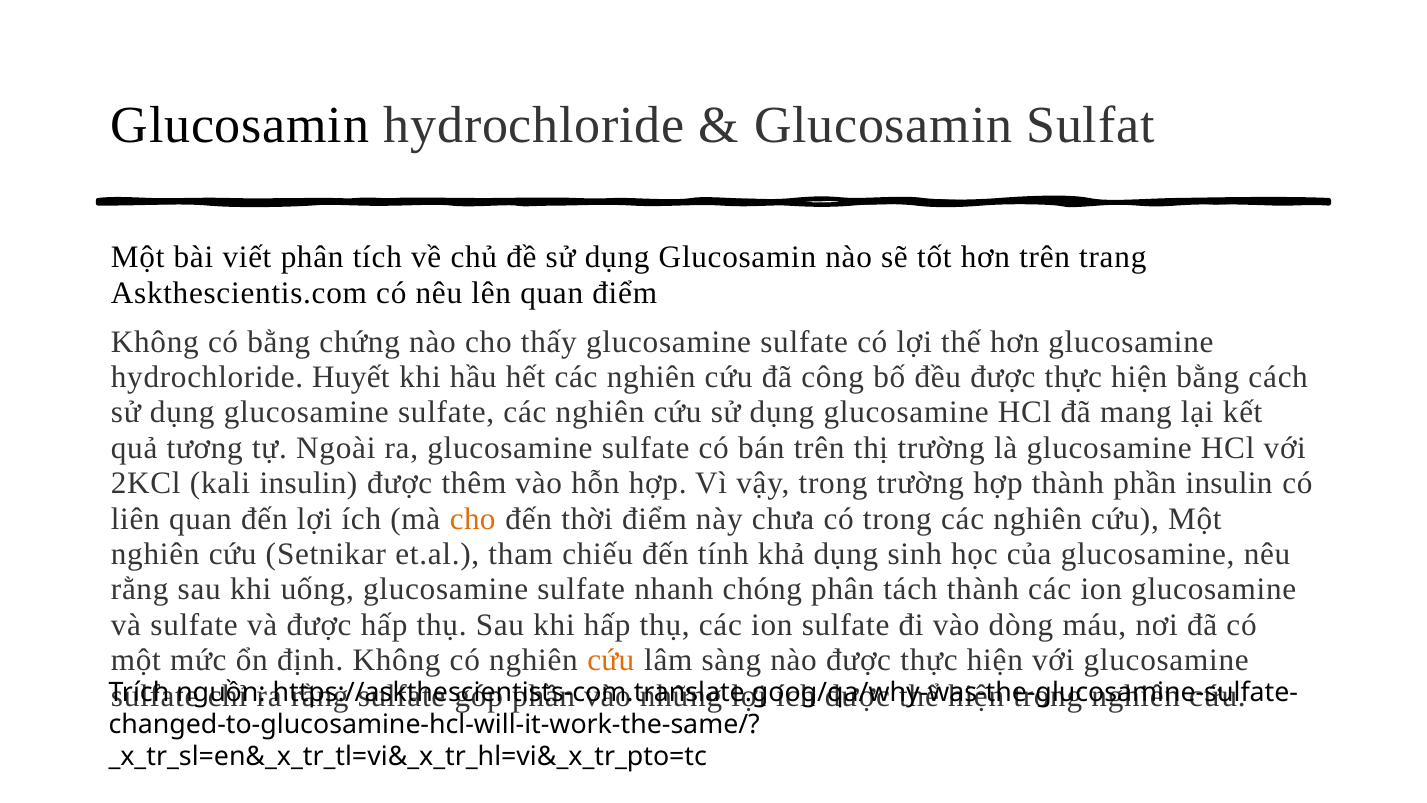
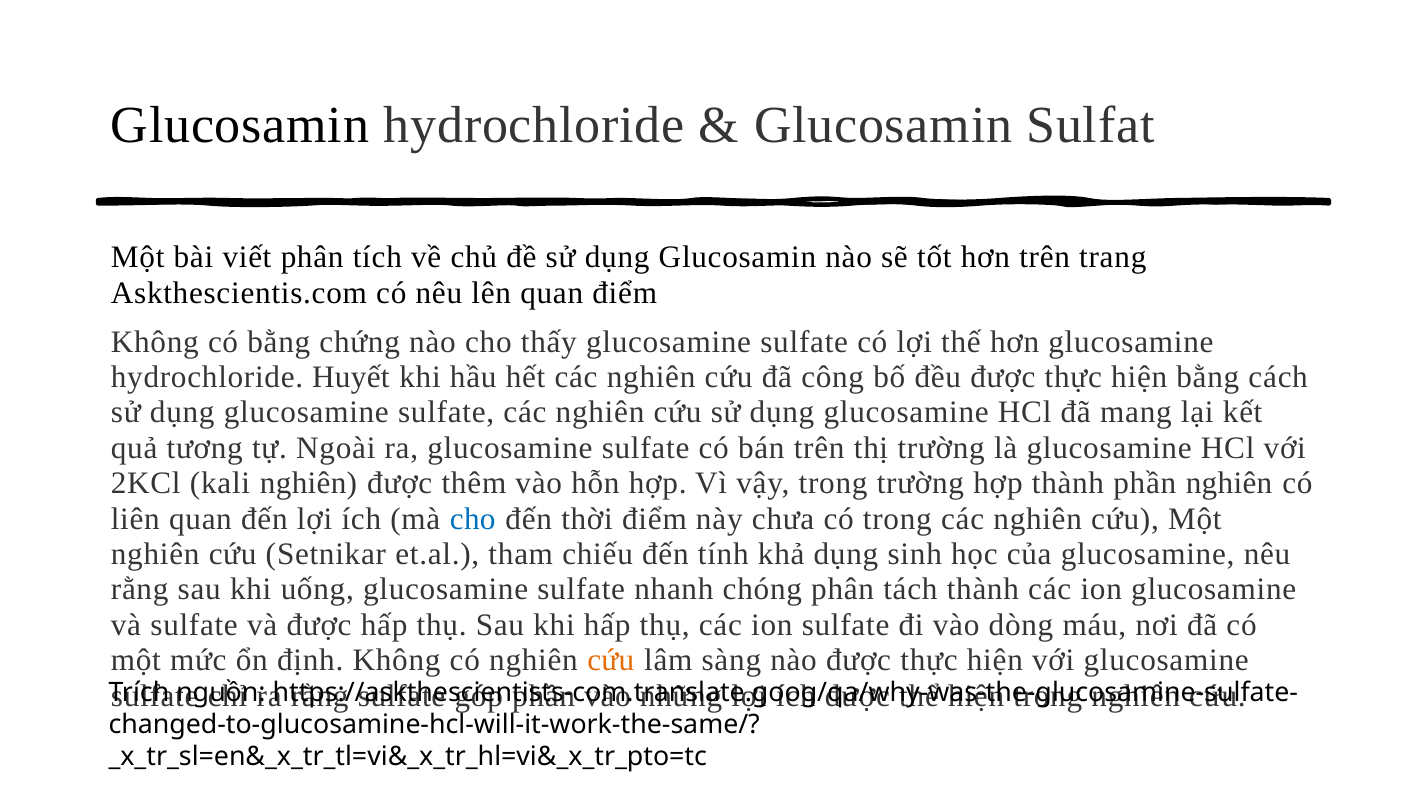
kali insulin: insulin -> nghiên
phần insulin: insulin -> nghiên
cho at (473, 519) colour: orange -> blue
